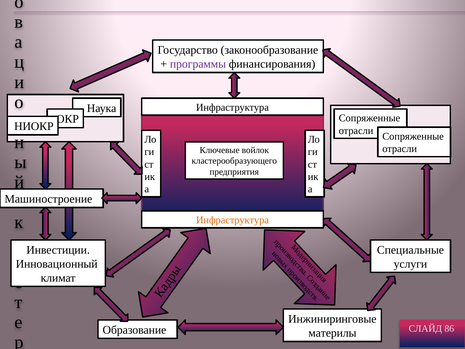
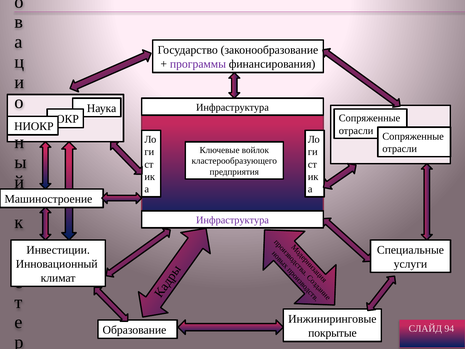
Инфраструктура at (232, 220) colour: orange -> purple
86: 86 -> 94
материлы: материлы -> покрытые
